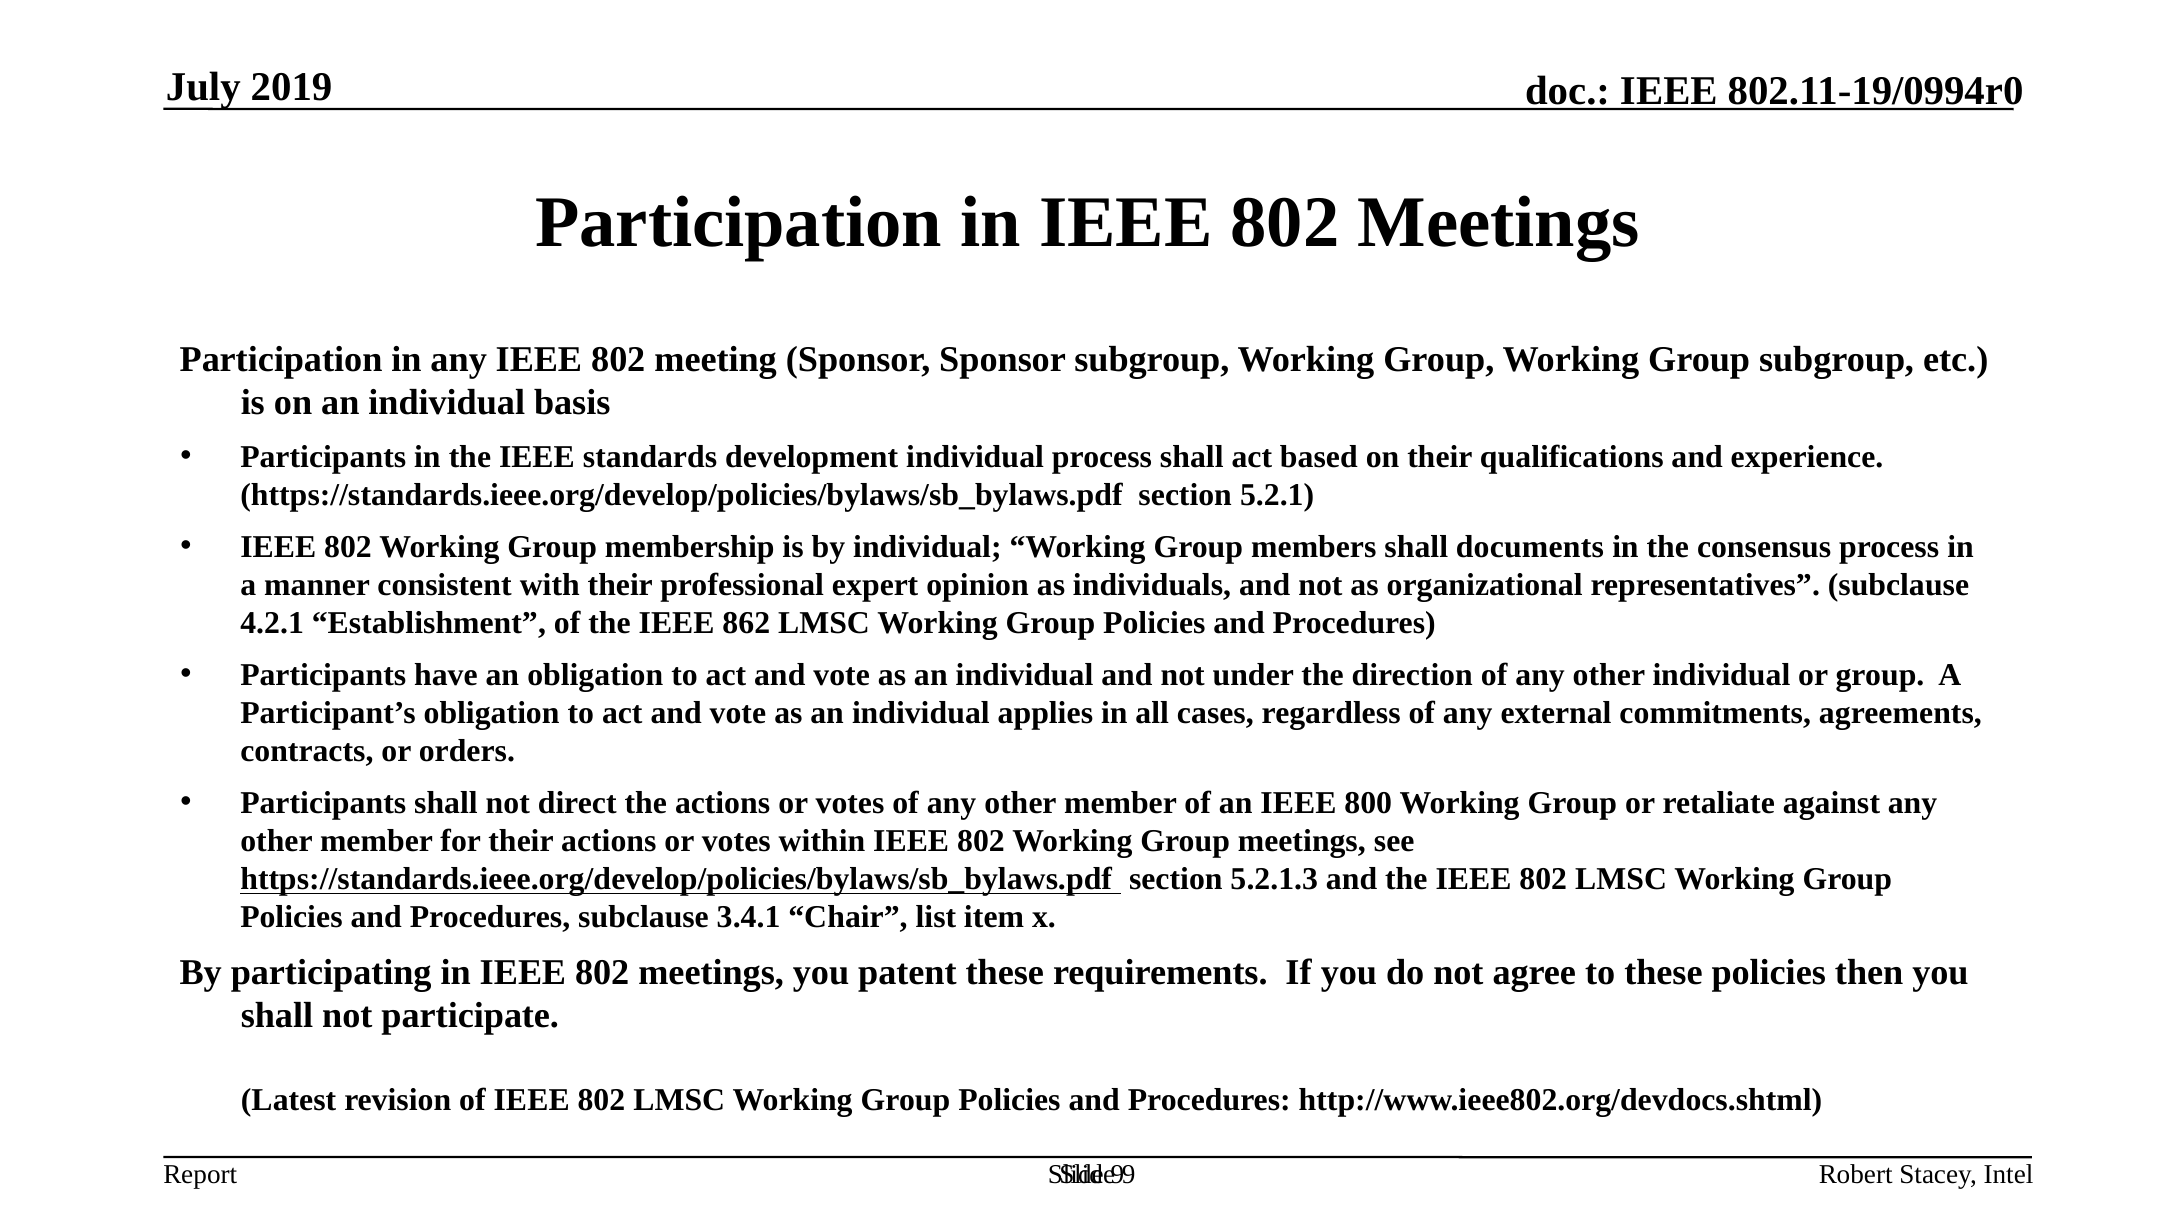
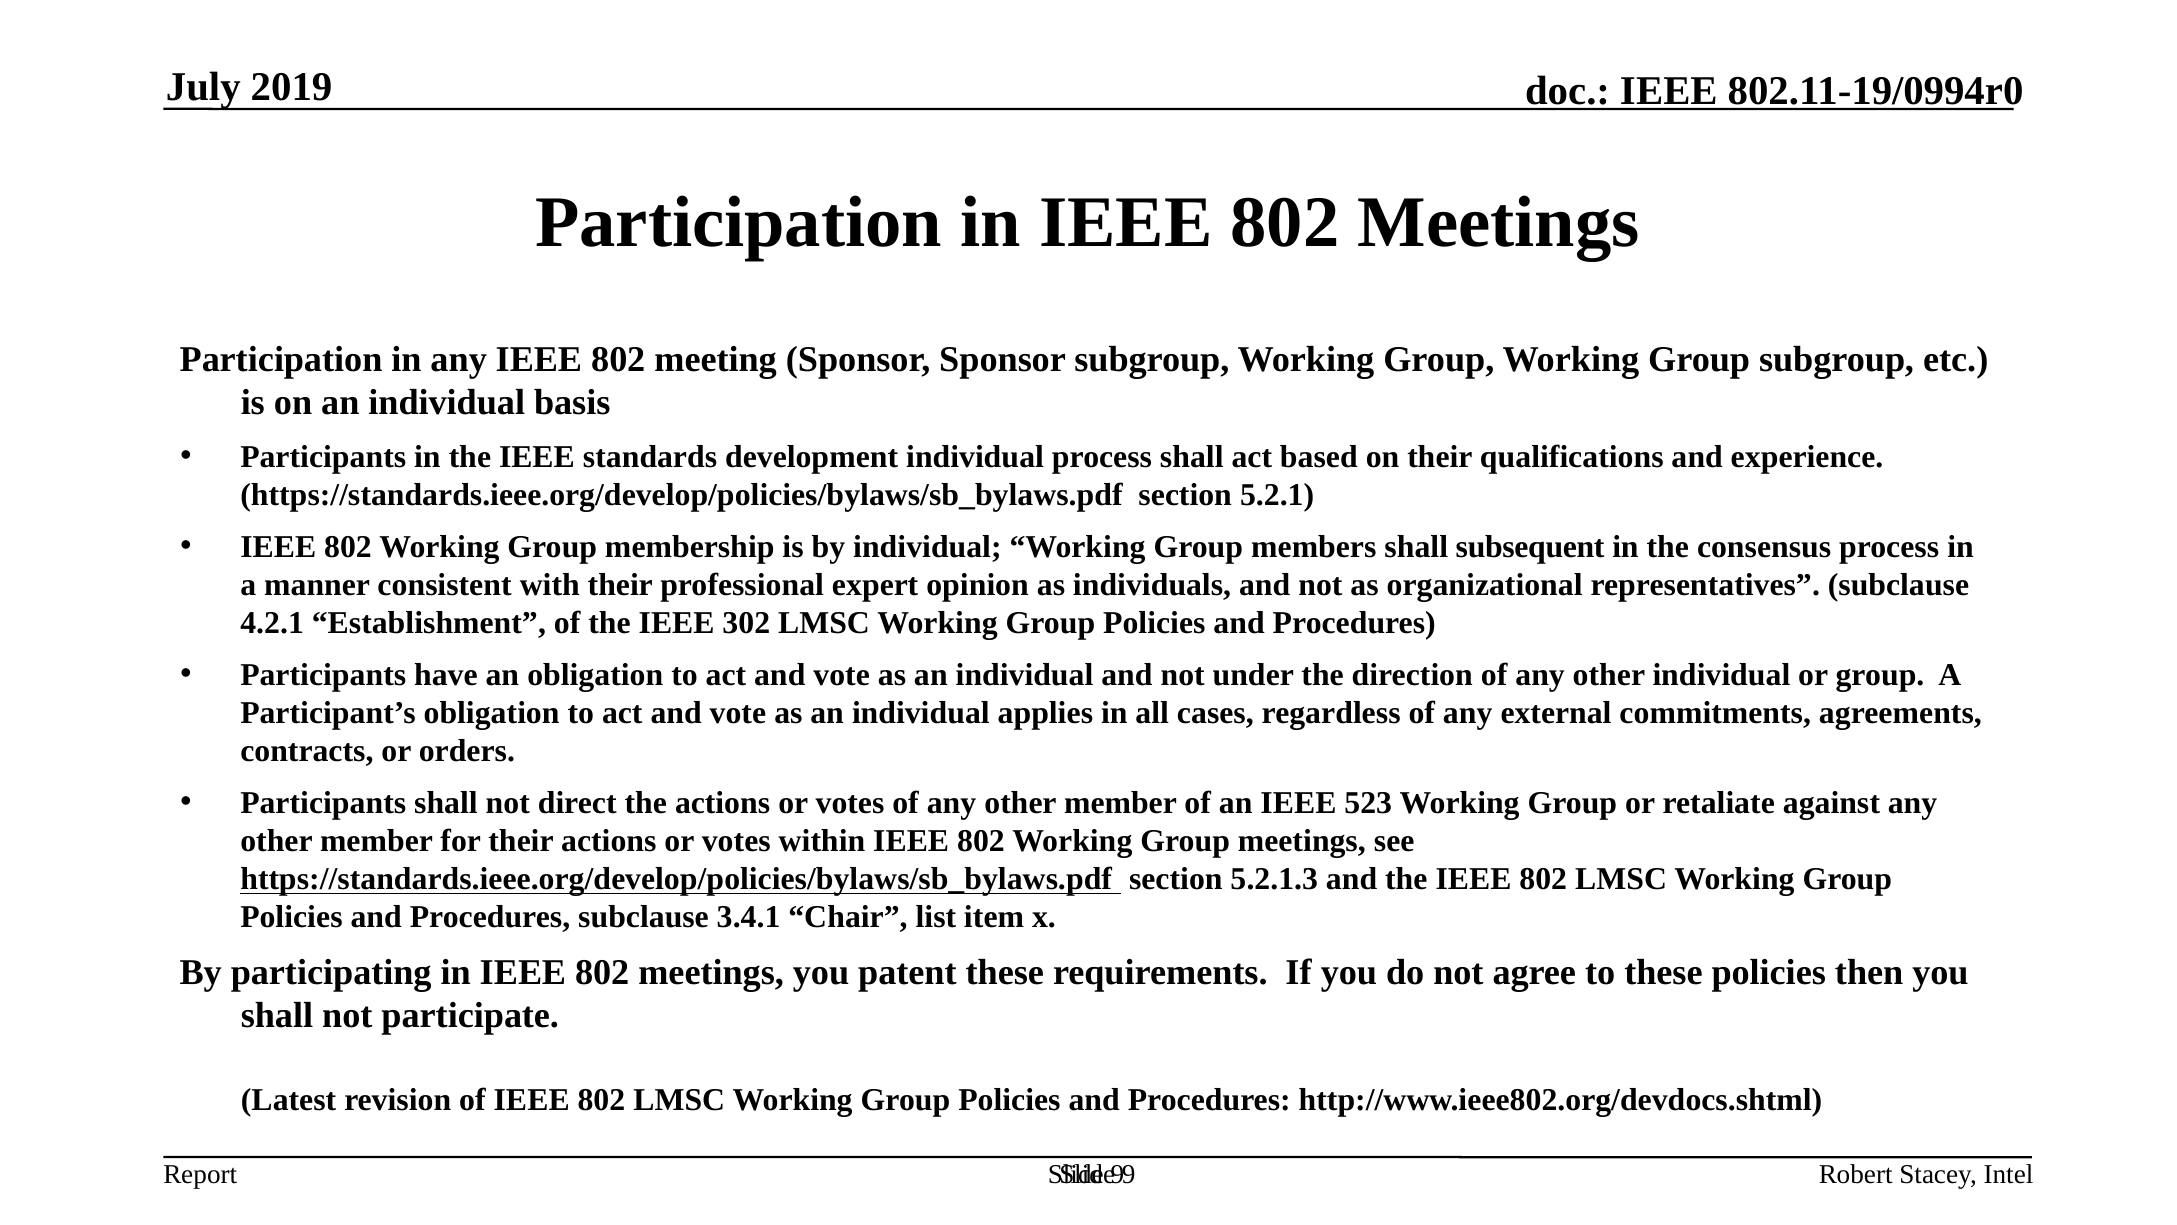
documents: documents -> subsequent
862: 862 -> 302
800: 800 -> 523
